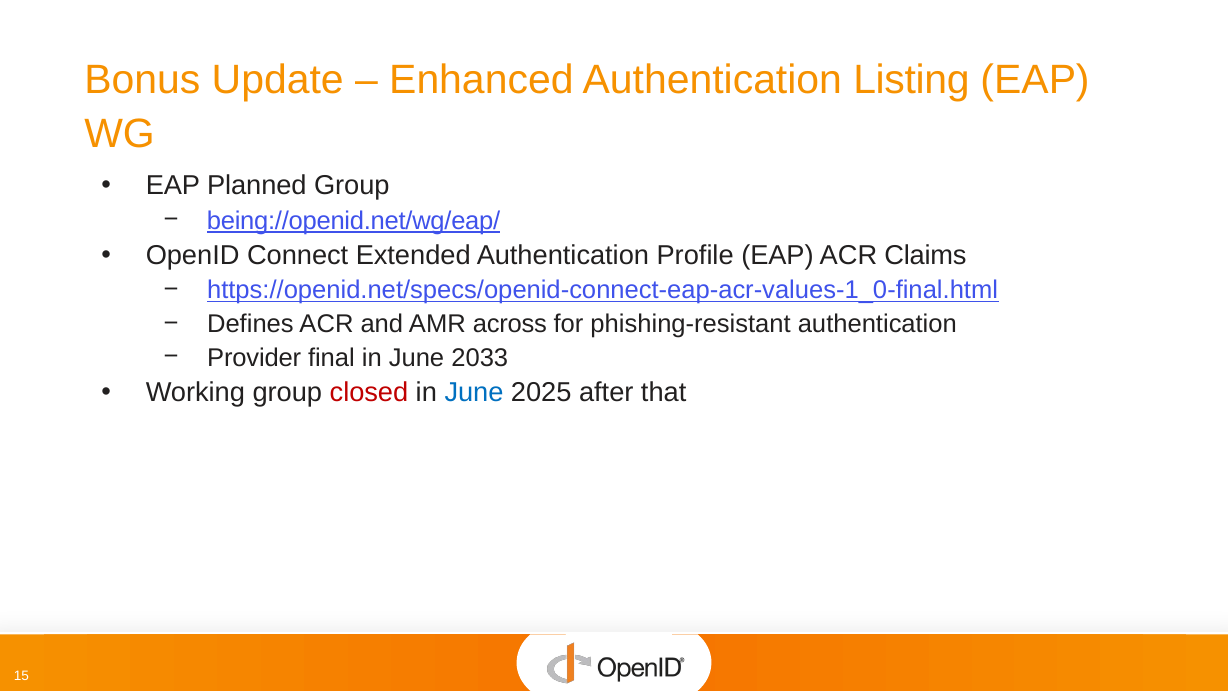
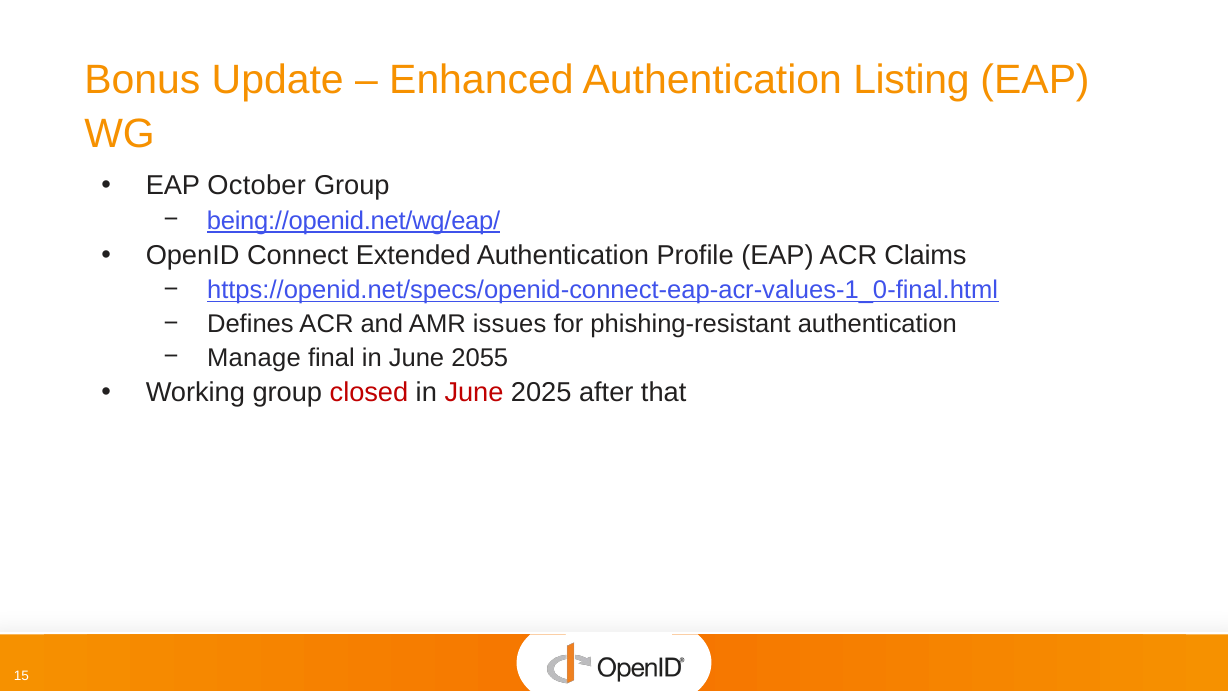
Planned: Planned -> October
across: across -> issues
Provider: Provider -> Manage
2033: 2033 -> 2055
June at (474, 393) colour: blue -> red
